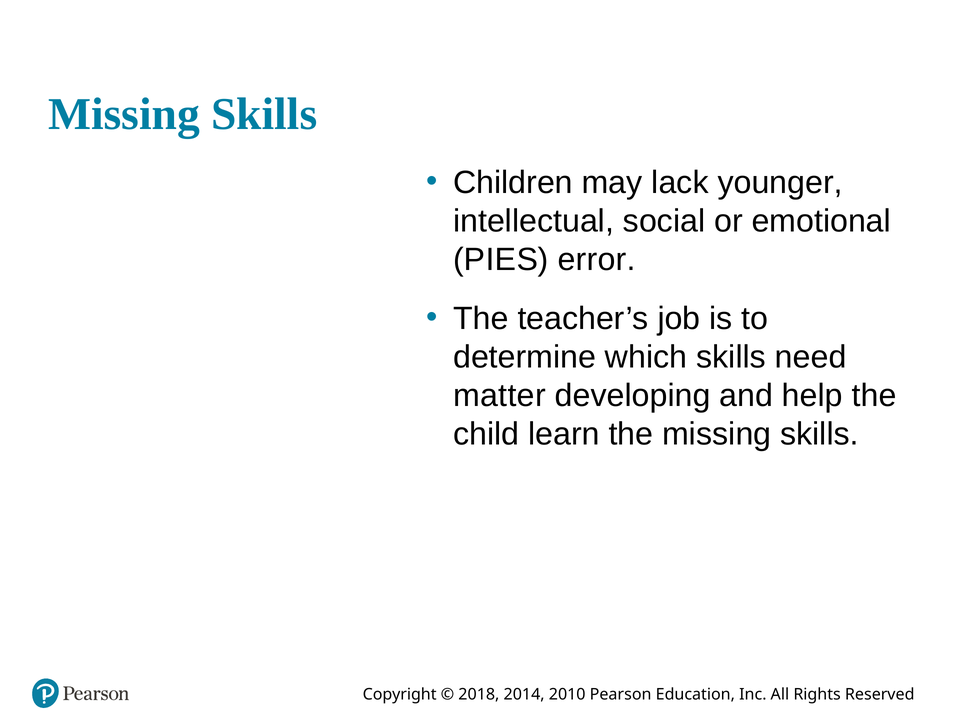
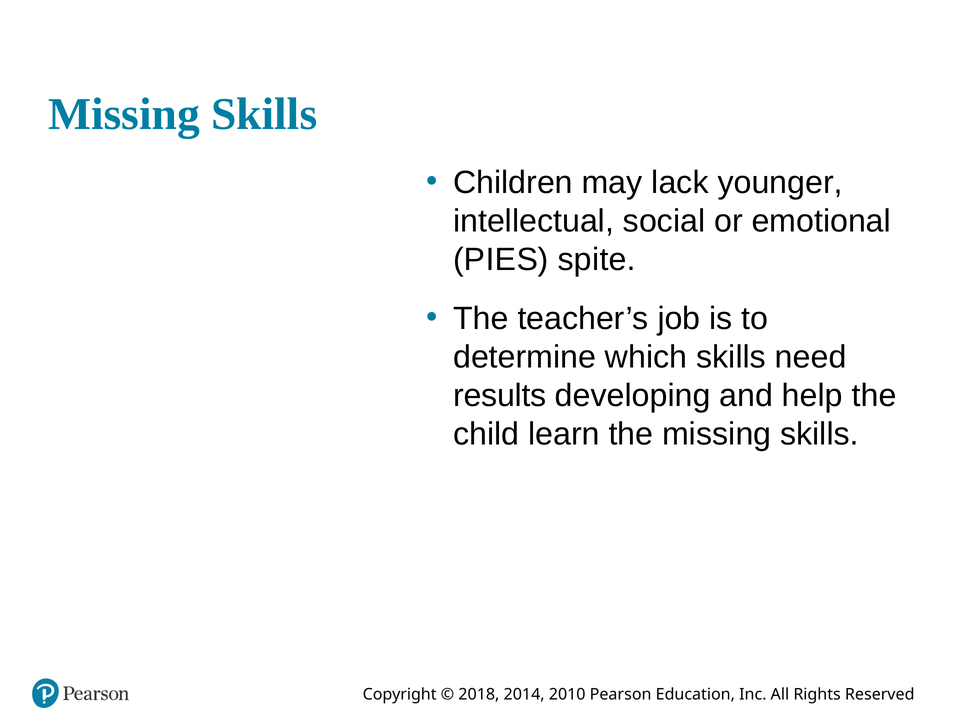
error: error -> spite
matter: matter -> results
